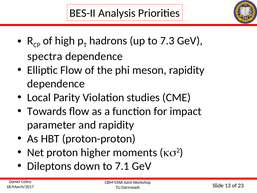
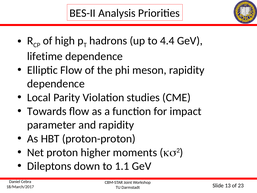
7.3: 7.3 -> 4.4
spectra: spectra -> lifetime
7.1: 7.1 -> 1.1
